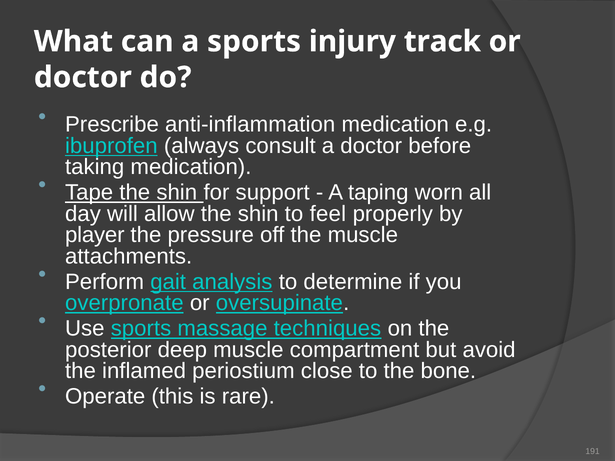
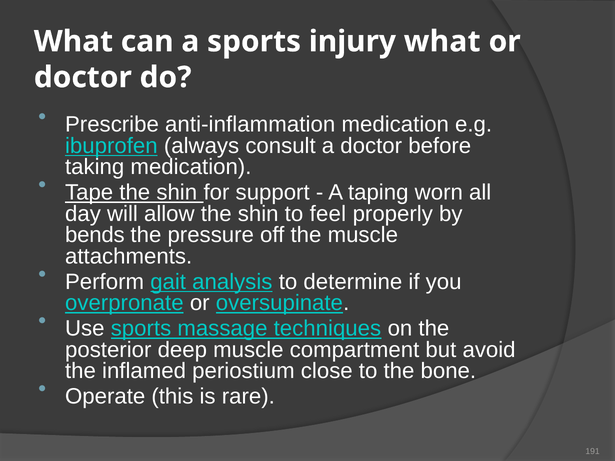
injury track: track -> what
player: player -> bends
